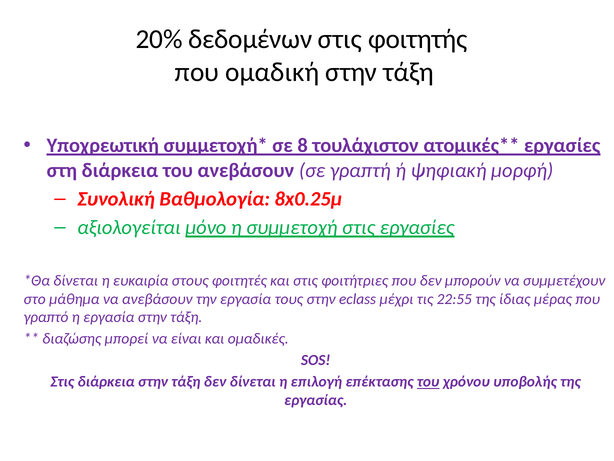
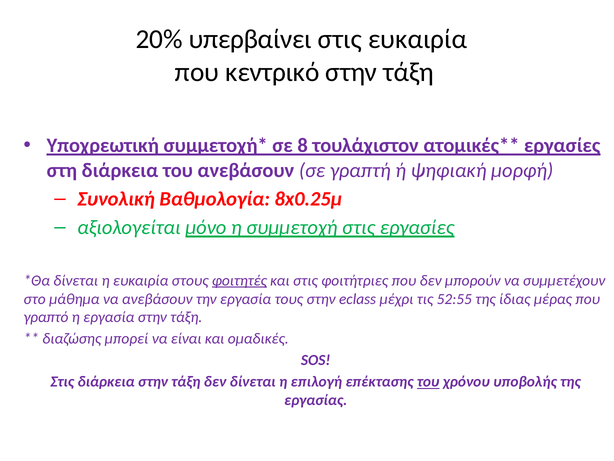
δεδομένων: δεδομένων -> υπερβαίνει
στις φοιτητής: φοιτητής -> ευκαιρία
ομαδική: ομαδική -> κεντρικό
φοιτητές underline: none -> present
22:55: 22:55 -> 52:55
